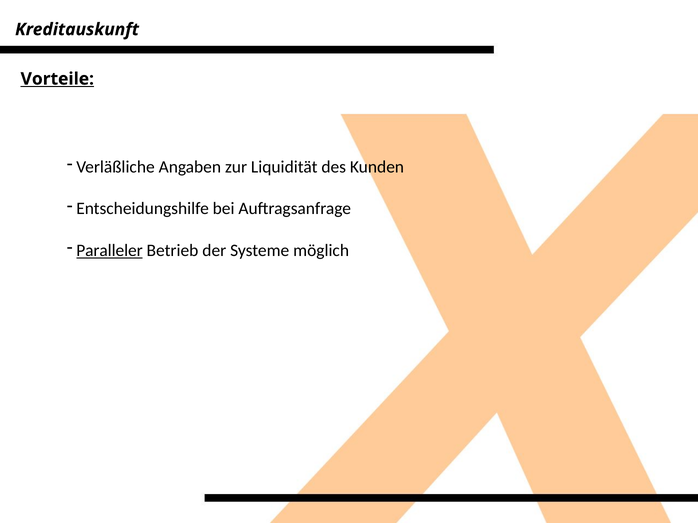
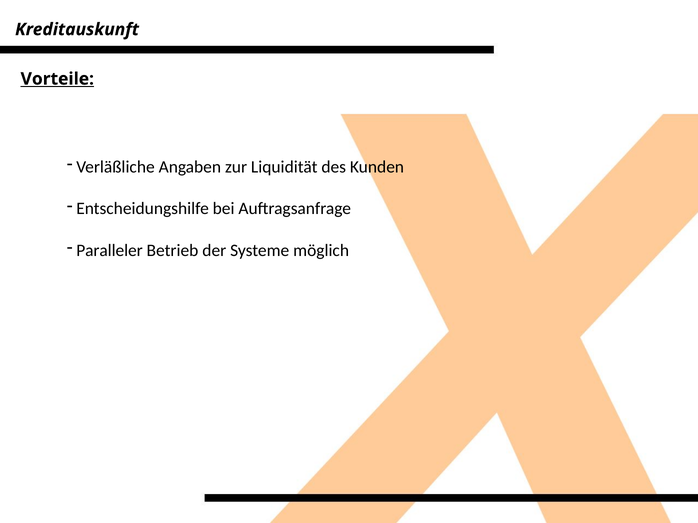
Paralleler underline: present -> none
